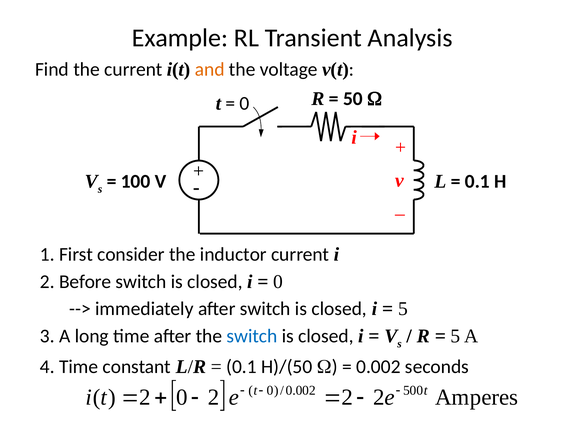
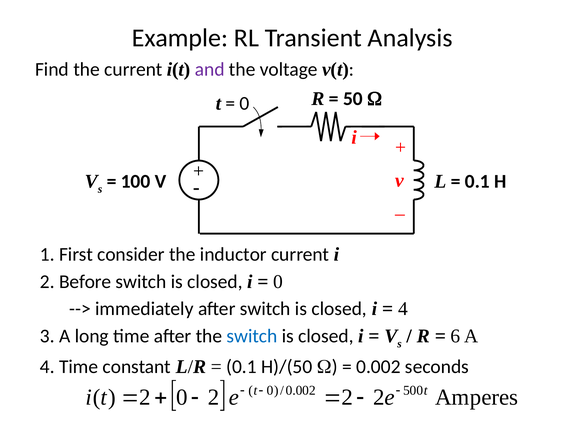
and colour: orange -> purple
5 at (403, 309): 5 -> 4
5 at (456, 337): 5 -> 6
